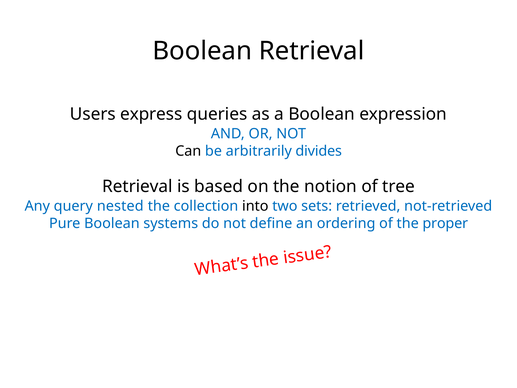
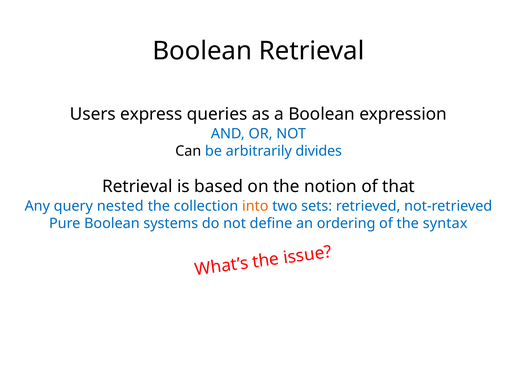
tree: tree -> that
into colour: black -> orange
proper: proper -> syntax
